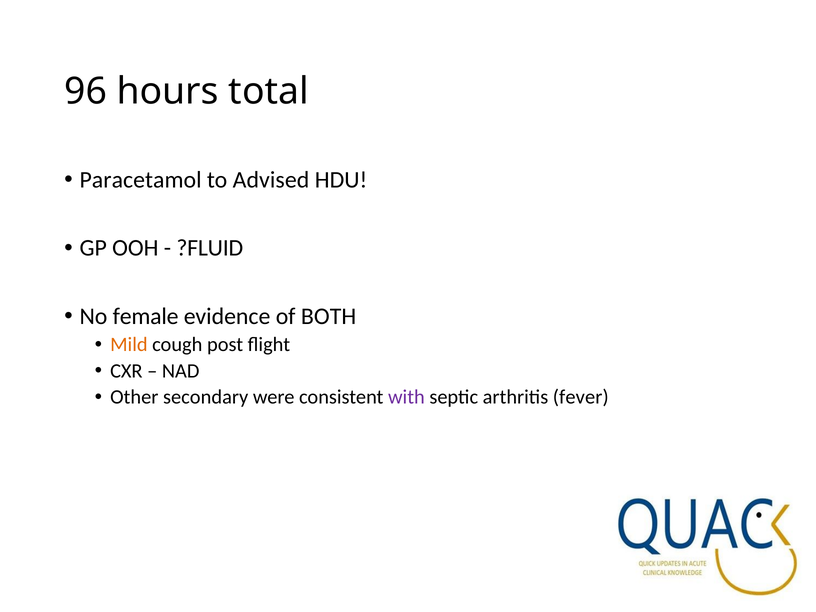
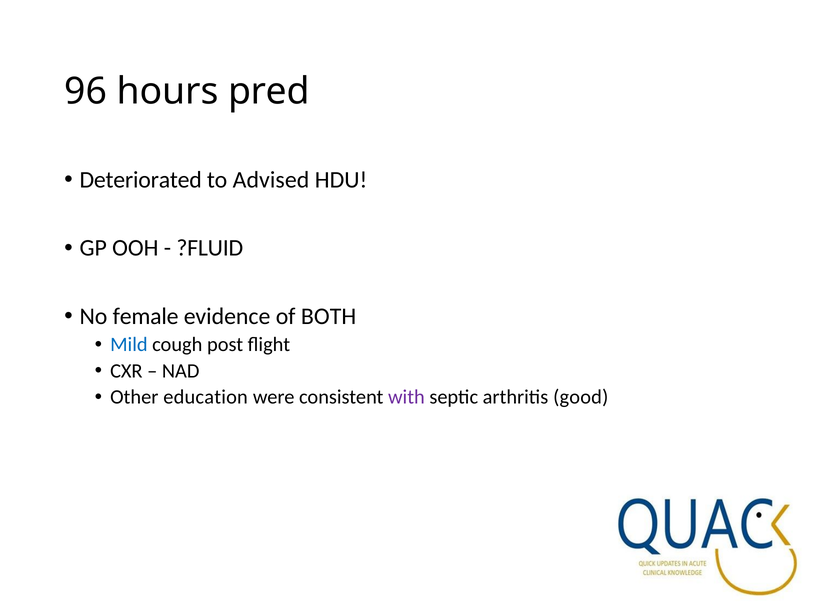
total: total -> pred
Paracetamol: Paracetamol -> Deteriorated
Mild colour: orange -> blue
secondary: secondary -> education
fever: fever -> good
